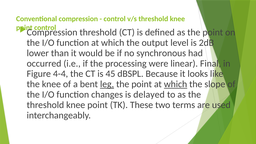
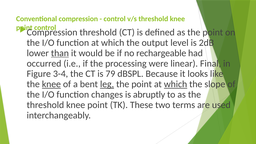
than underline: none -> present
synchronous: synchronous -> rechargeable
4-4: 4-4 -> 3-4
45: 45 -> 79
knee at (51, 84) underline: none -> present
delayed: delayed -> abruptly
